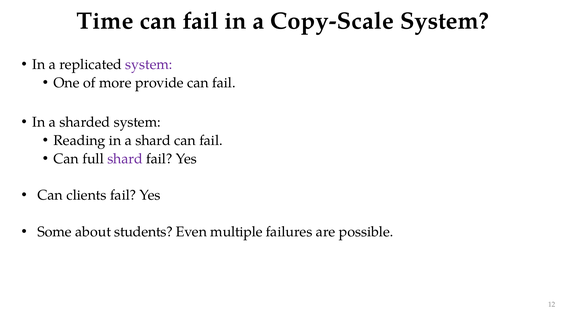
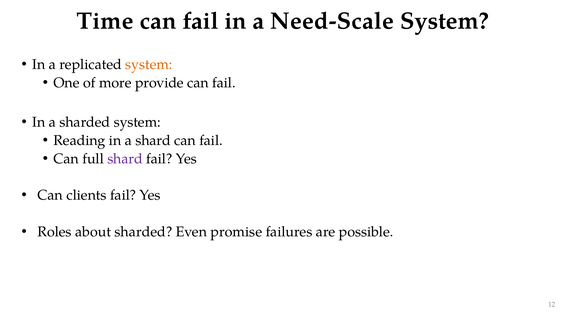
Copy-Scale: Copy-Scale -> Need-Scale
system at (149, 64) colour: purple -> orange
Some: Some -> Roles
about students: students -> sharded
multiple: multiple -> promise
